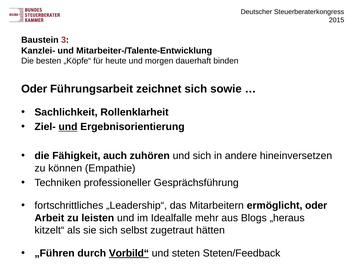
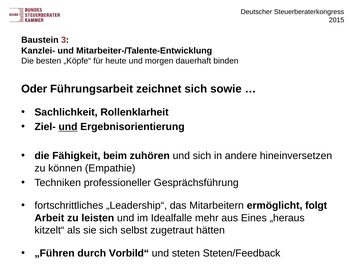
auch: auch -> beim
ermöglicht oder: oder -> folgt
Blogs: Blogs -> Eines
Vorbild“ underline: present -> none
